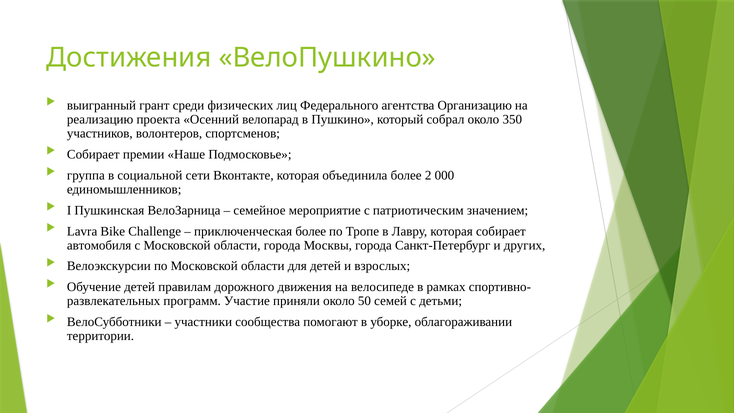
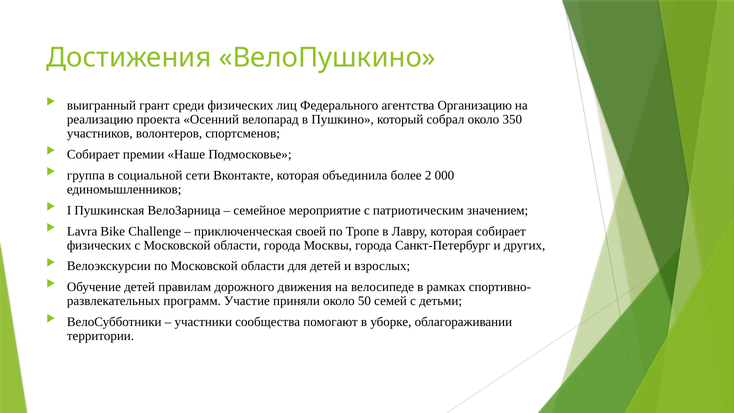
приключенческая более: более -> своей
автомобиля at (99, 245): автомобиля -> физических
